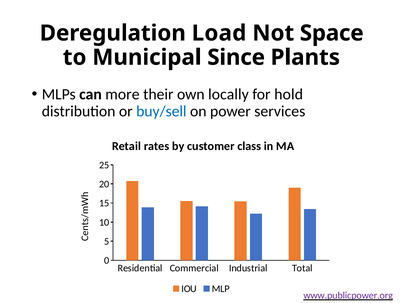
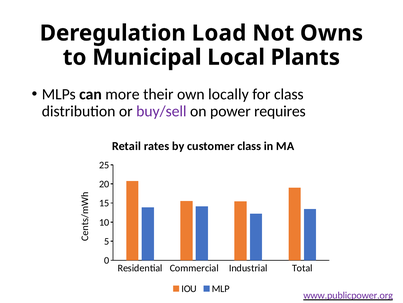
Space: Space -> Owns
Since: Since -> Local
for hold: hold -> class
buy/sell colour: blue -> purple
services: services -> requires
